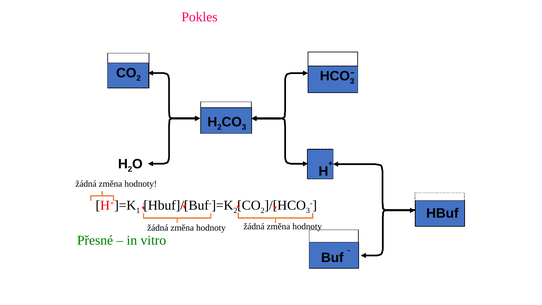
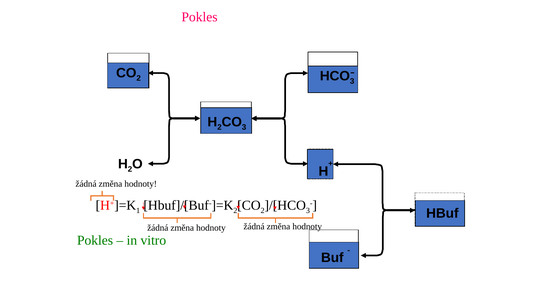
Přesné at (95, 240): Přesné -> Pokles
